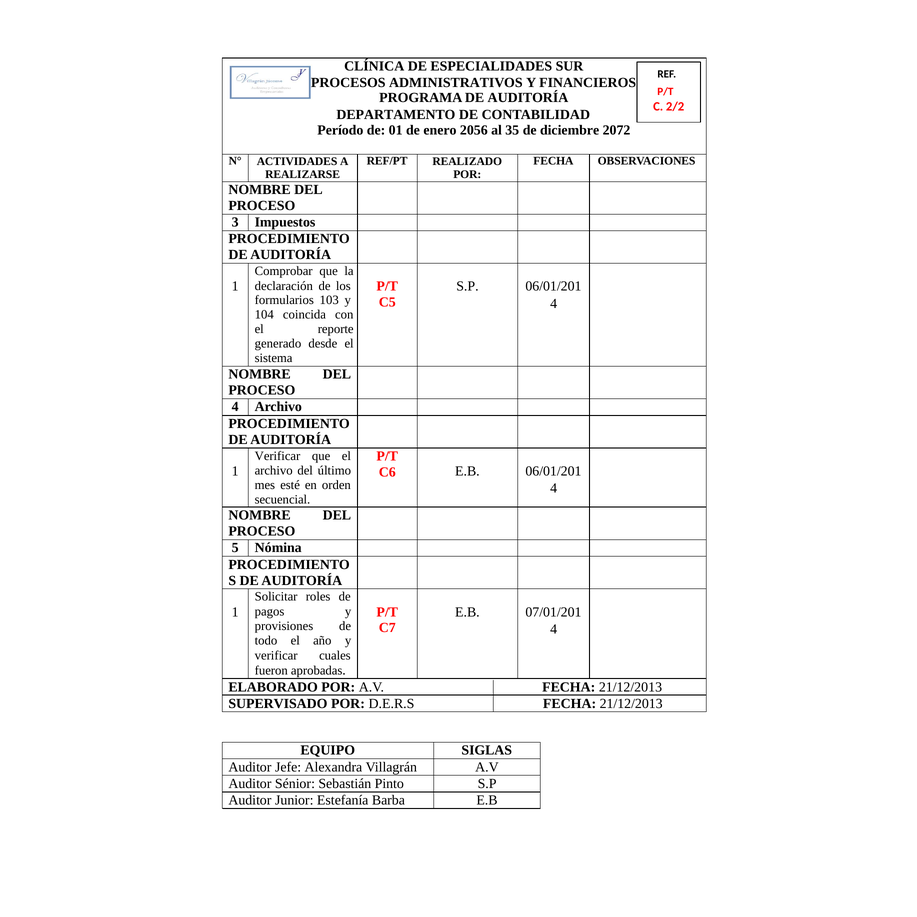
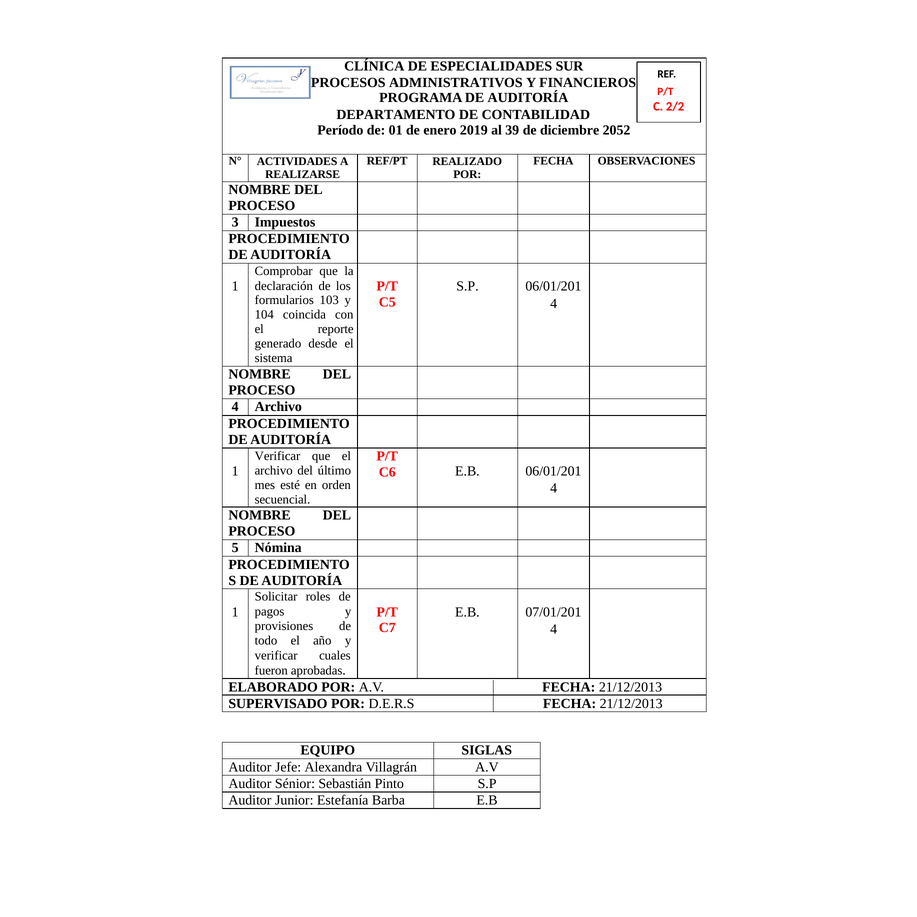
2056: 2056 -> 2019
35: 35 -> 39
2072: 2072 -> 2052
